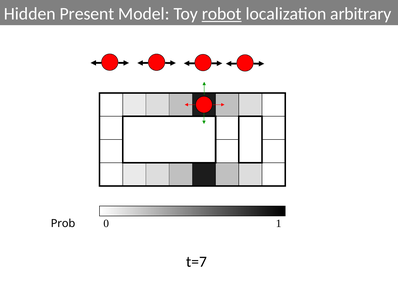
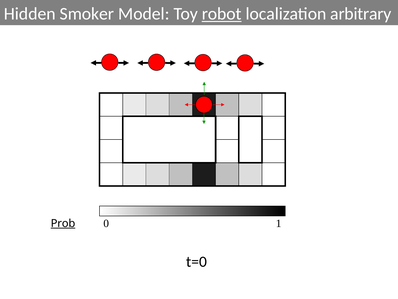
Present: Present -> Smoker
Prob underline: none -> present
t=7: t=7 -> t=0
